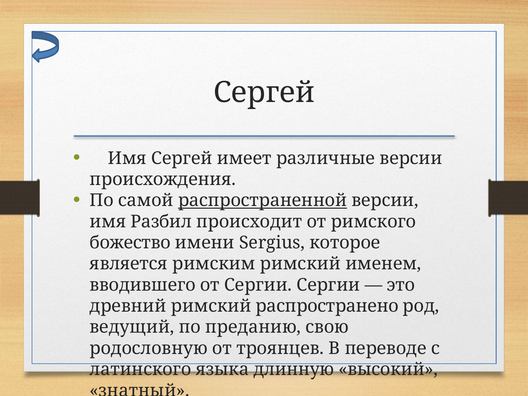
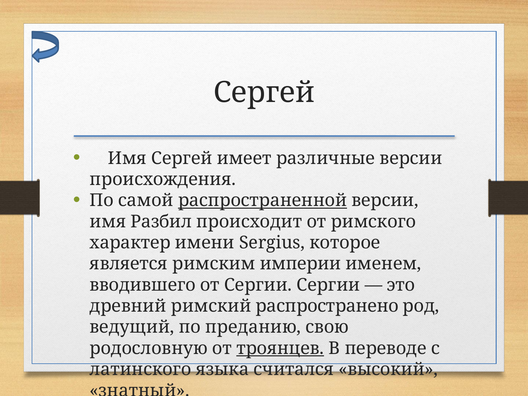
божество: божество -> характер
римским римский: римский -> империи
троянцев underline: none -> present
длинную: длинную -> считался
